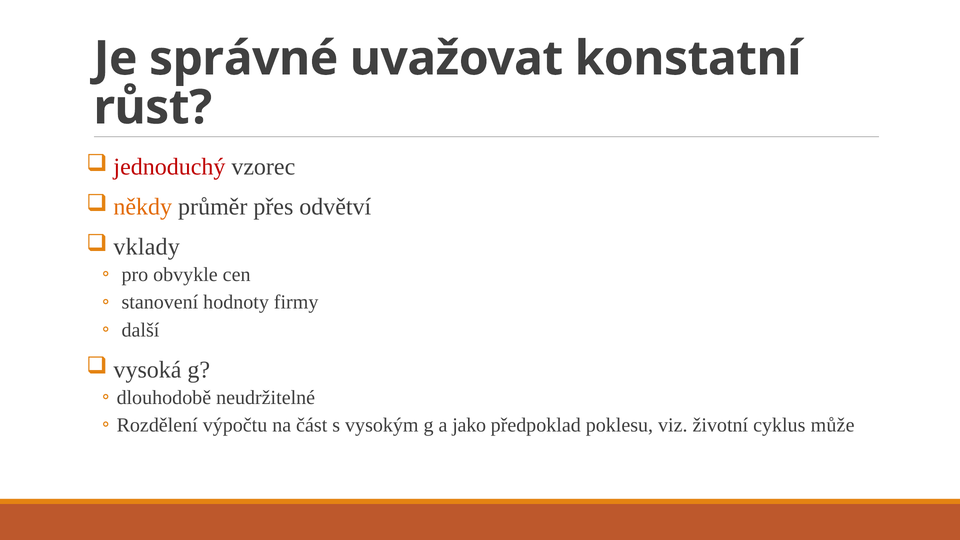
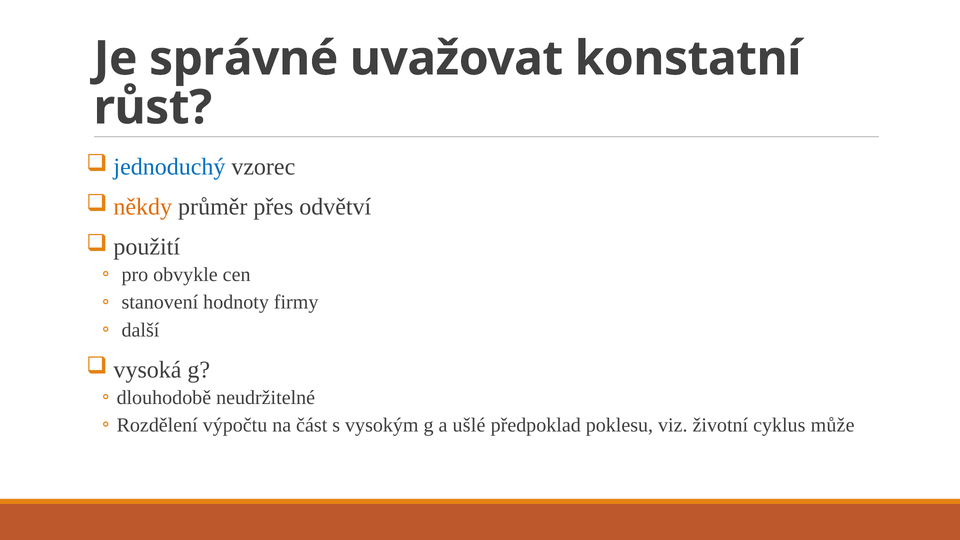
jednoduchý colour: red -> blue
vklady: vklady -> použití
jako: jako -> ušlé
